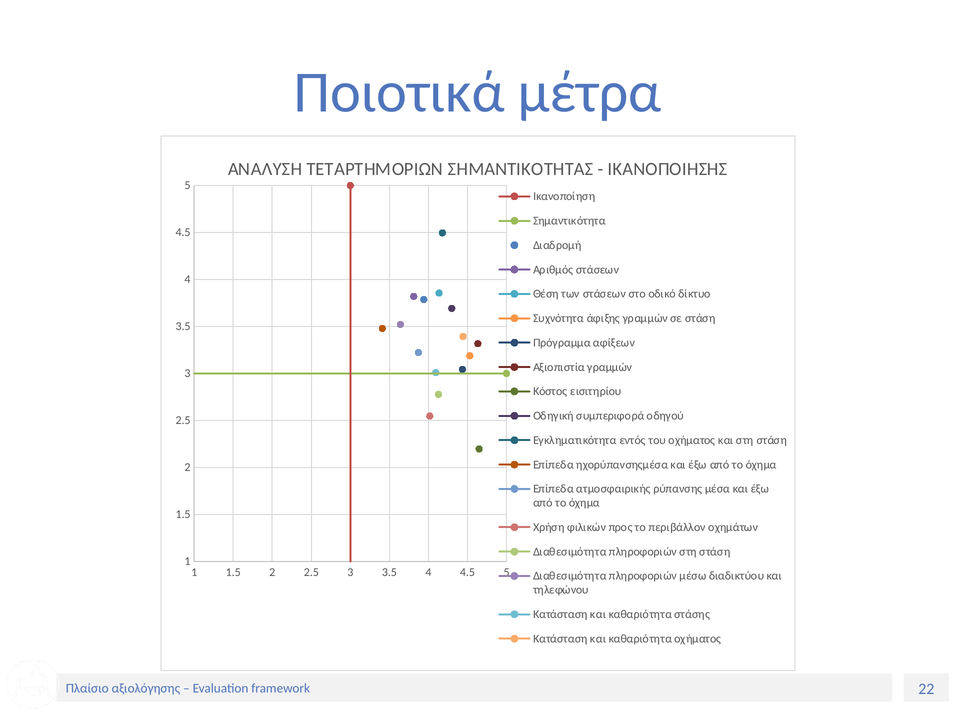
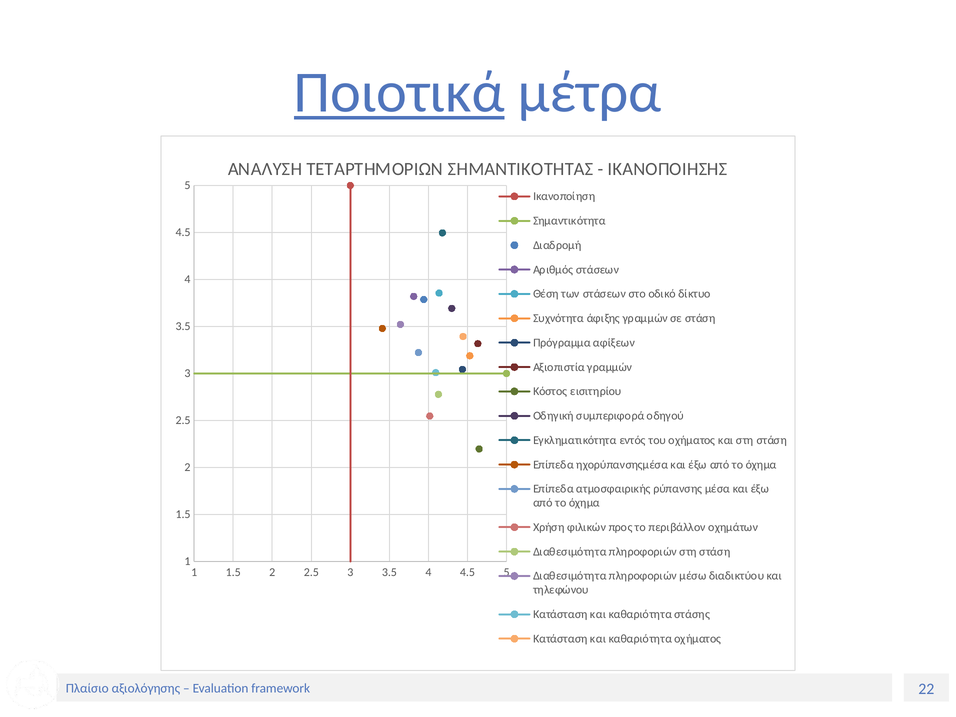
Ποιοτικά underline: none -> present
